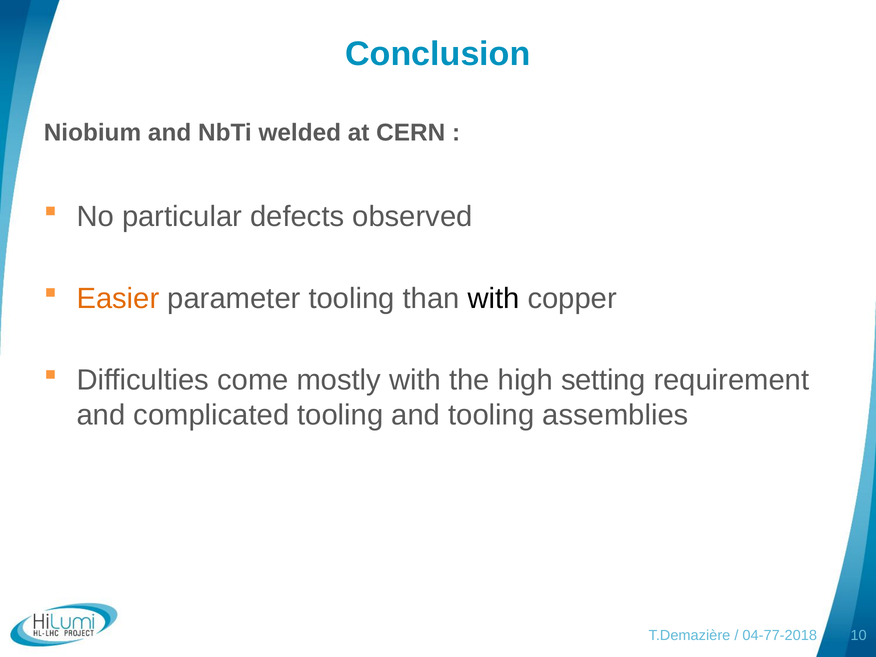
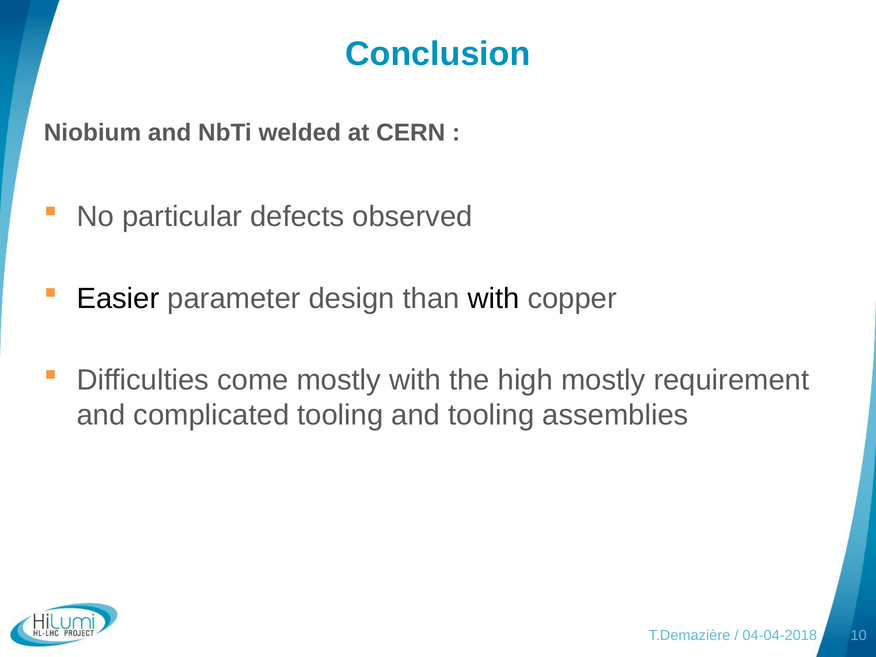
Easier colour: orange -> black
parameter tooling: tooling -> design
high setting: setting -> mostly
04-77-2018: 04-77-2018 -> 04-04-2018
